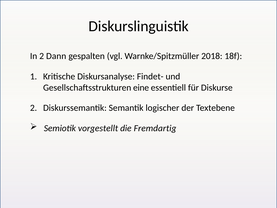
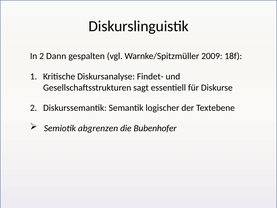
2018: 2018 -> 2009
eine: eine -> sagt
vorgestellt: vorgestellt -> abgrenzen
Fremdartig: Fremdartig -> Bubenhofer
